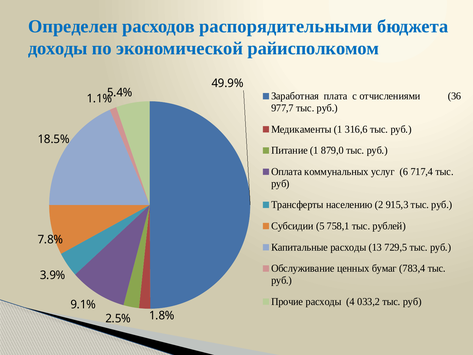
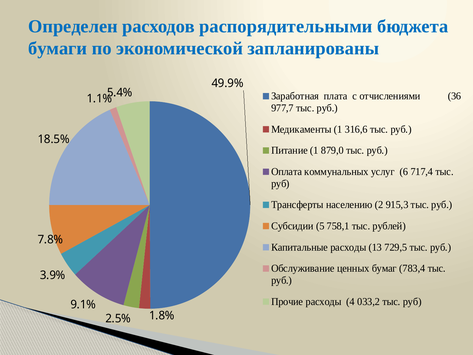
доходы: доходы -> бумаги
райисполкомом: райисполкомом -> запланированы
